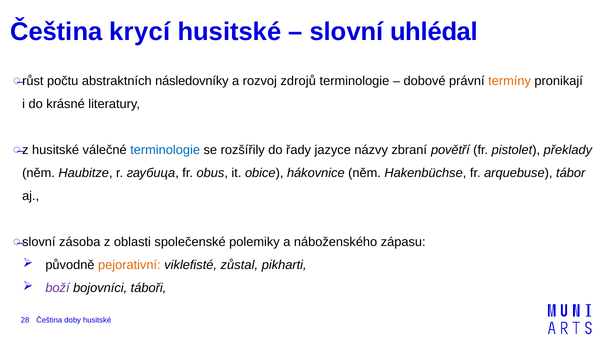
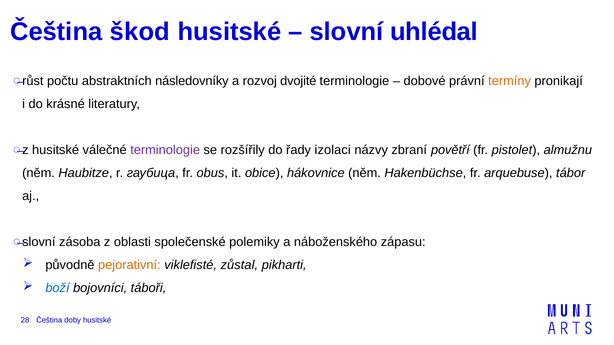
krycí: krycí -> škod
zdrojů: zdrojů -> dvojité
terminologie at (165, 150) colour: blue -> purple
jazyce: jazyce -> izolaci
překlady: překlady -> almužnu
boží colour: purple -> blue
